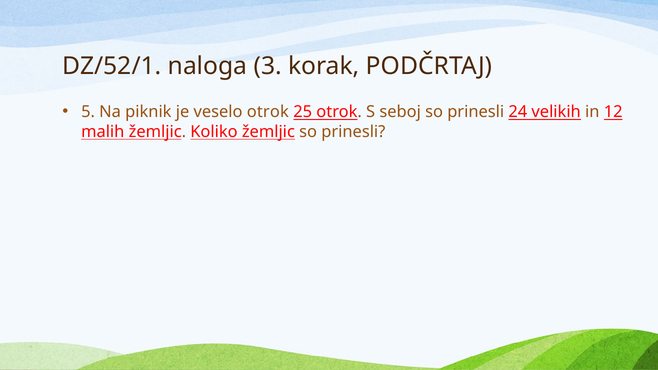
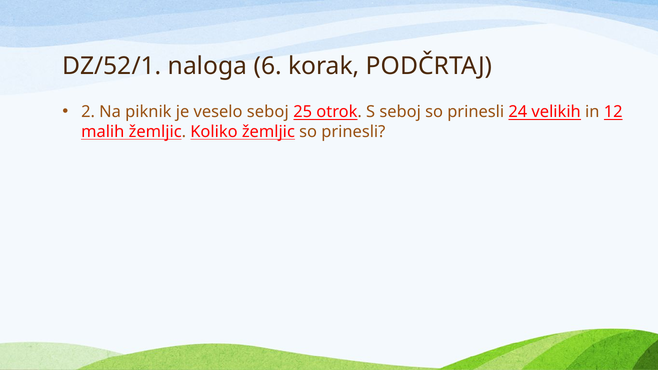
3: 3 -> 6
5: 5 -> 2
veselo otrok: otrok -> seboj
